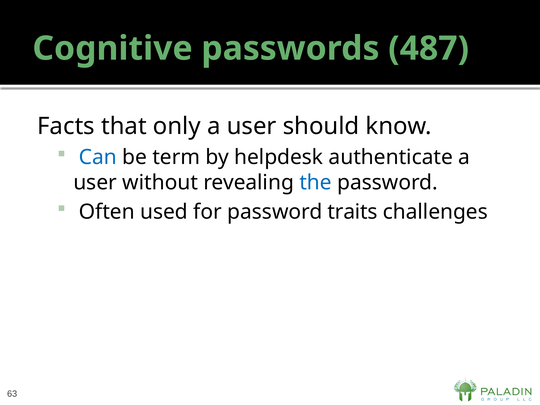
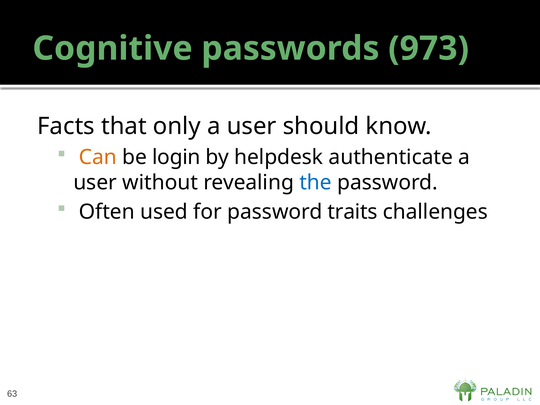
487: 487 -> 973
Can colour: blue -> orange
term: term -> login
